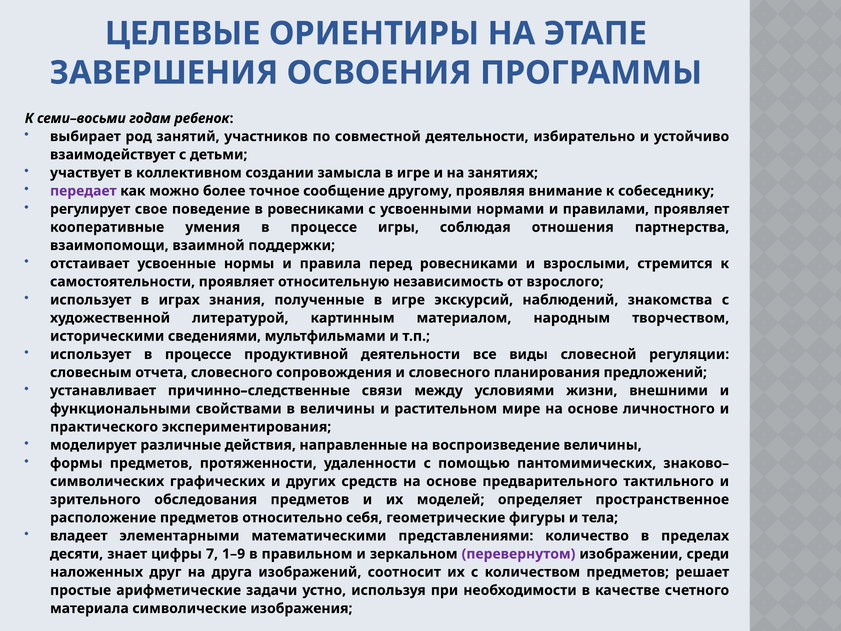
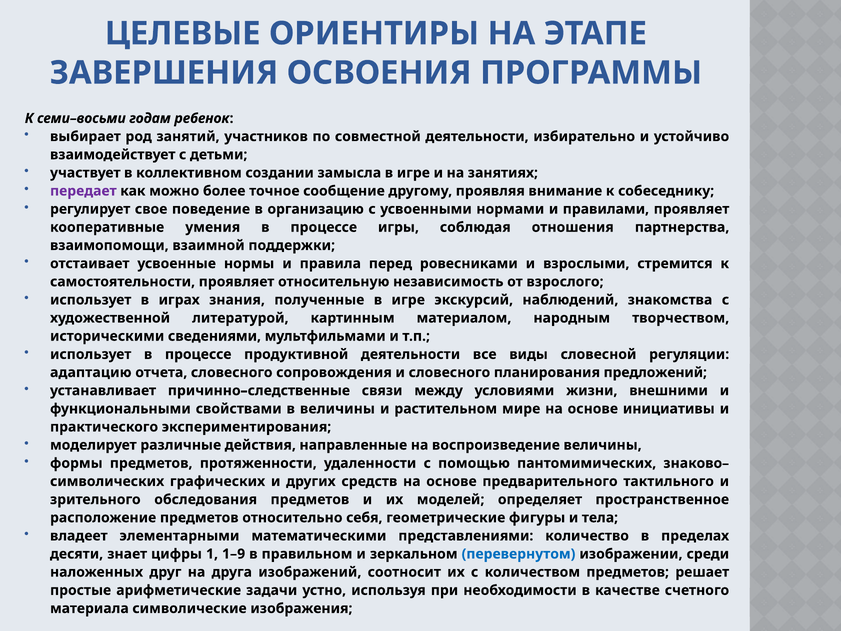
в ровесниками: ровесниками -> организацию
словесным: словесным -> адаптацию
личностного: личностного -> инициативы
7: 7 -> 1
перевернутом colour: purple -> blue
